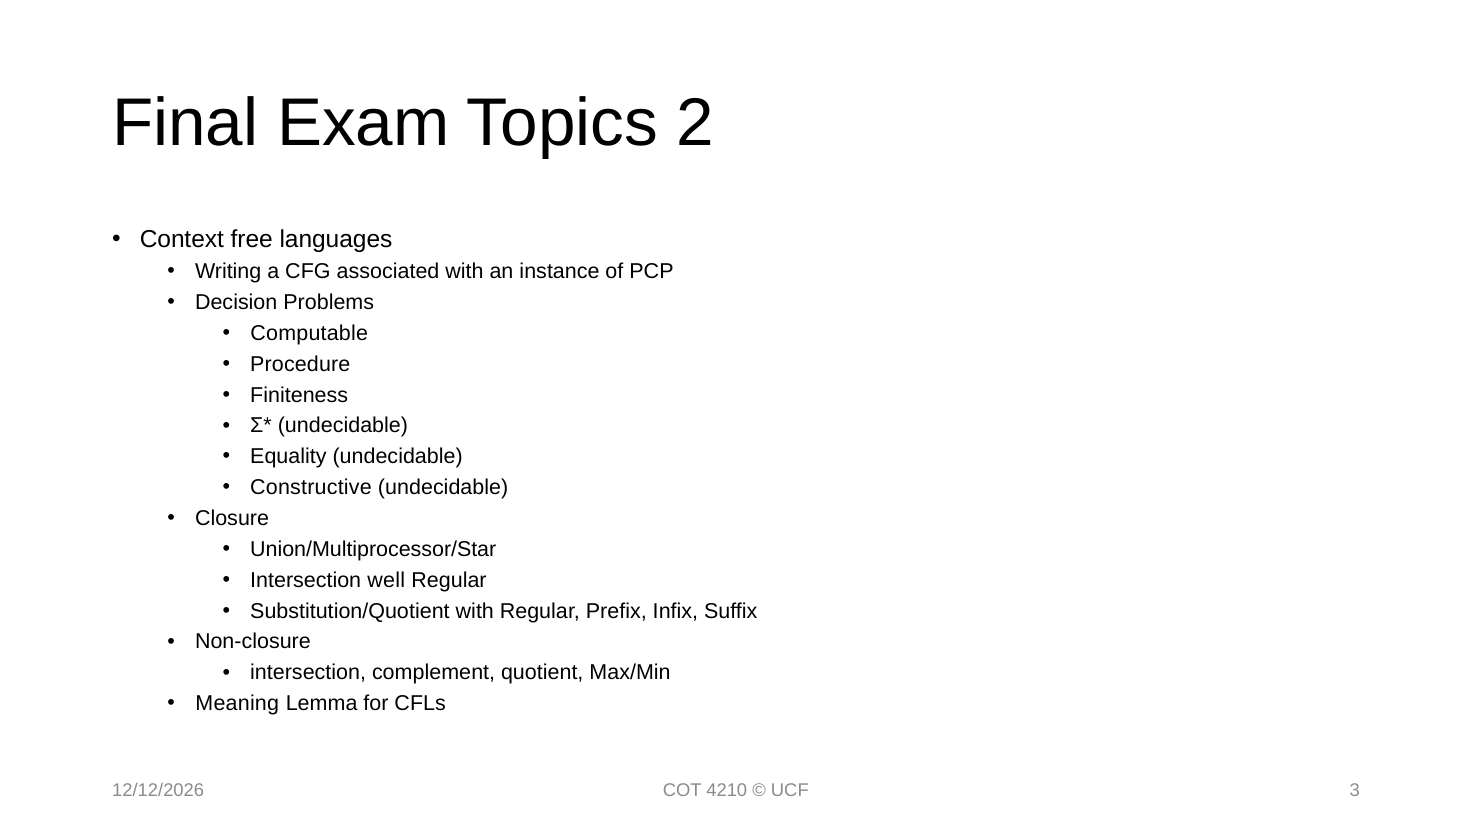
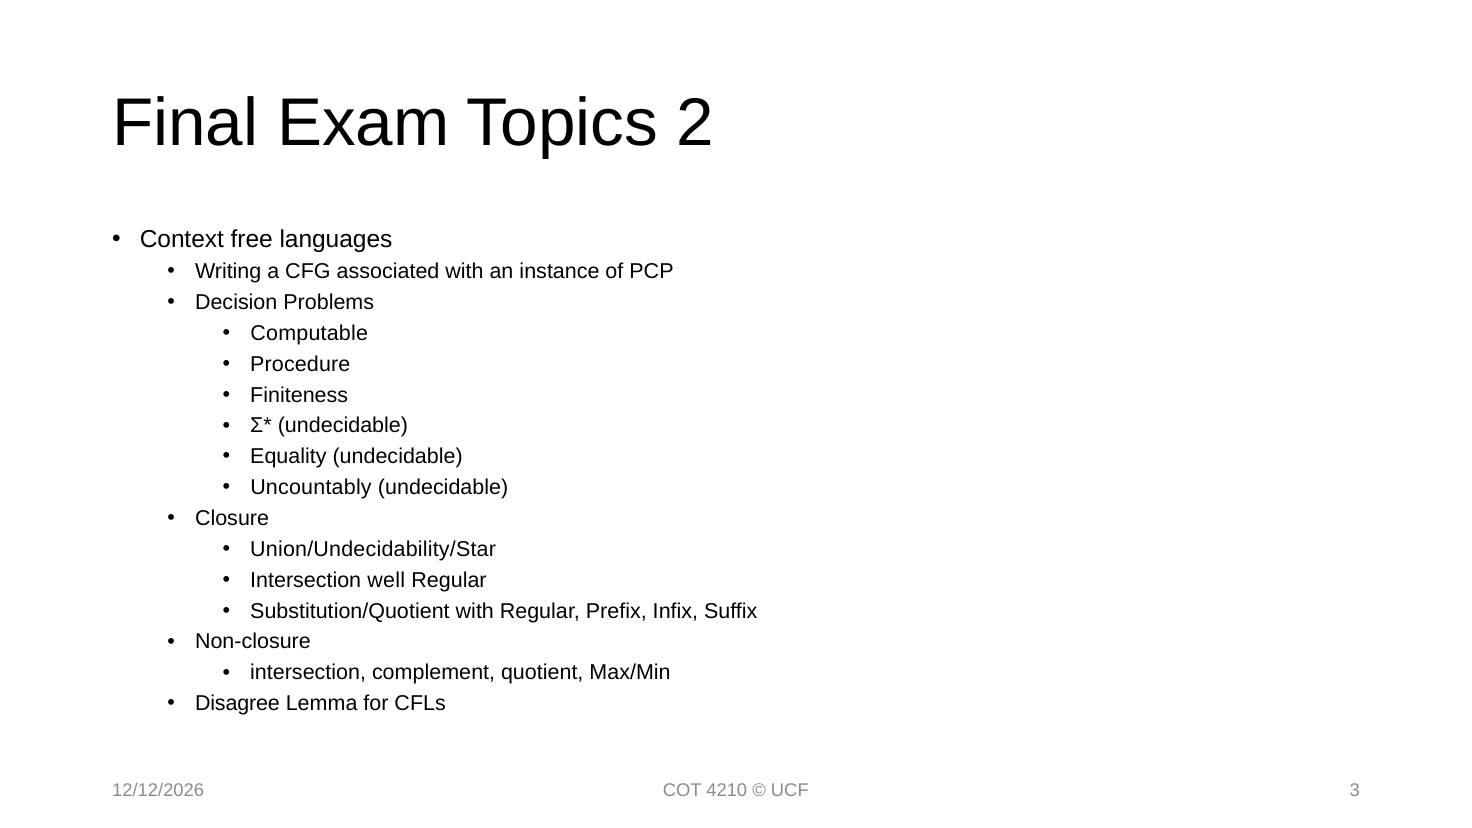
Constructive: Constructive -> Uncountably
Union/Multiprocessor/Star: Union/Multiprocessor/Star -> Union/Undecidability/Star
Meaning: Meaning -> Disagree
